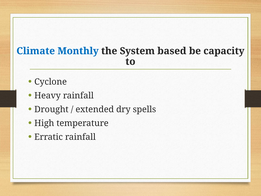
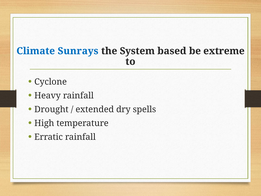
Monthly: Monthly -> Sunrays
capacity: capacity -> extreme
